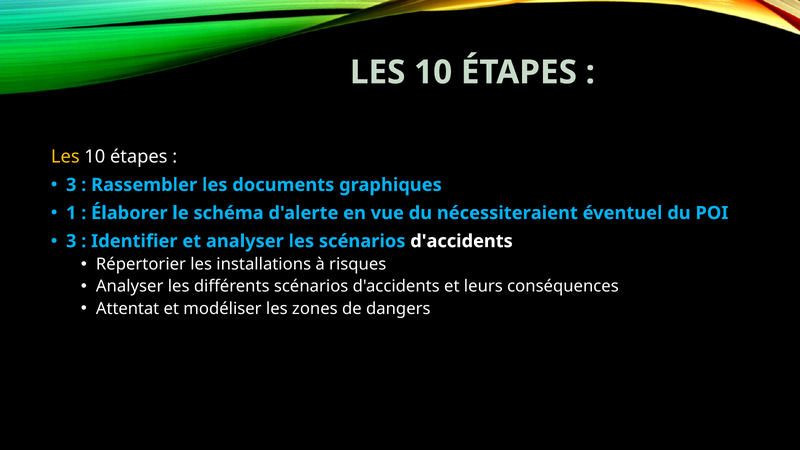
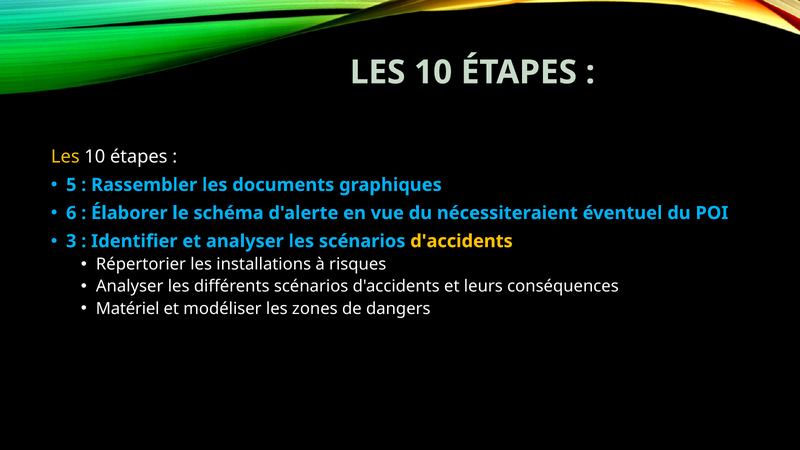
3 at (71, 185): 3 -> 5
1: 1 -> 6
d'accidents at (461, 241) colour: white -> yellow
Attentat: Attentat -> Matériel
